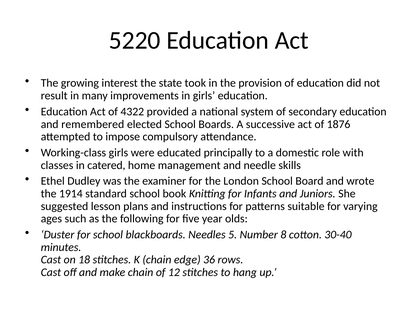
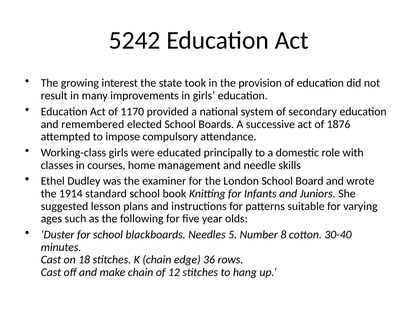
5220: 5220 -> 5242
4322: 4322 -> 1170
catered: catered -> courses
